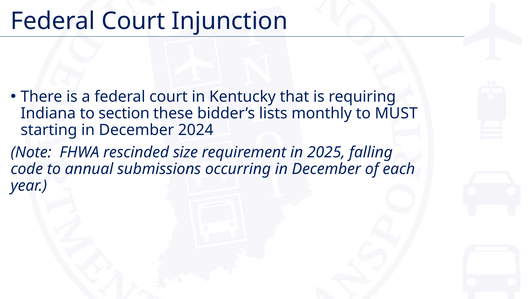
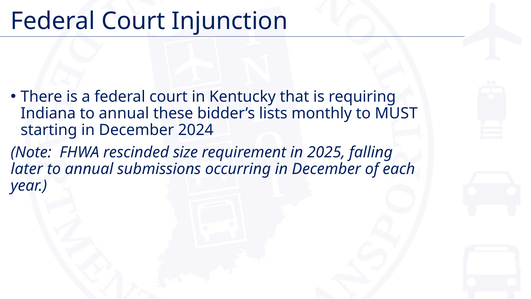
Indiana to section: section -> annual
code: code -> later
